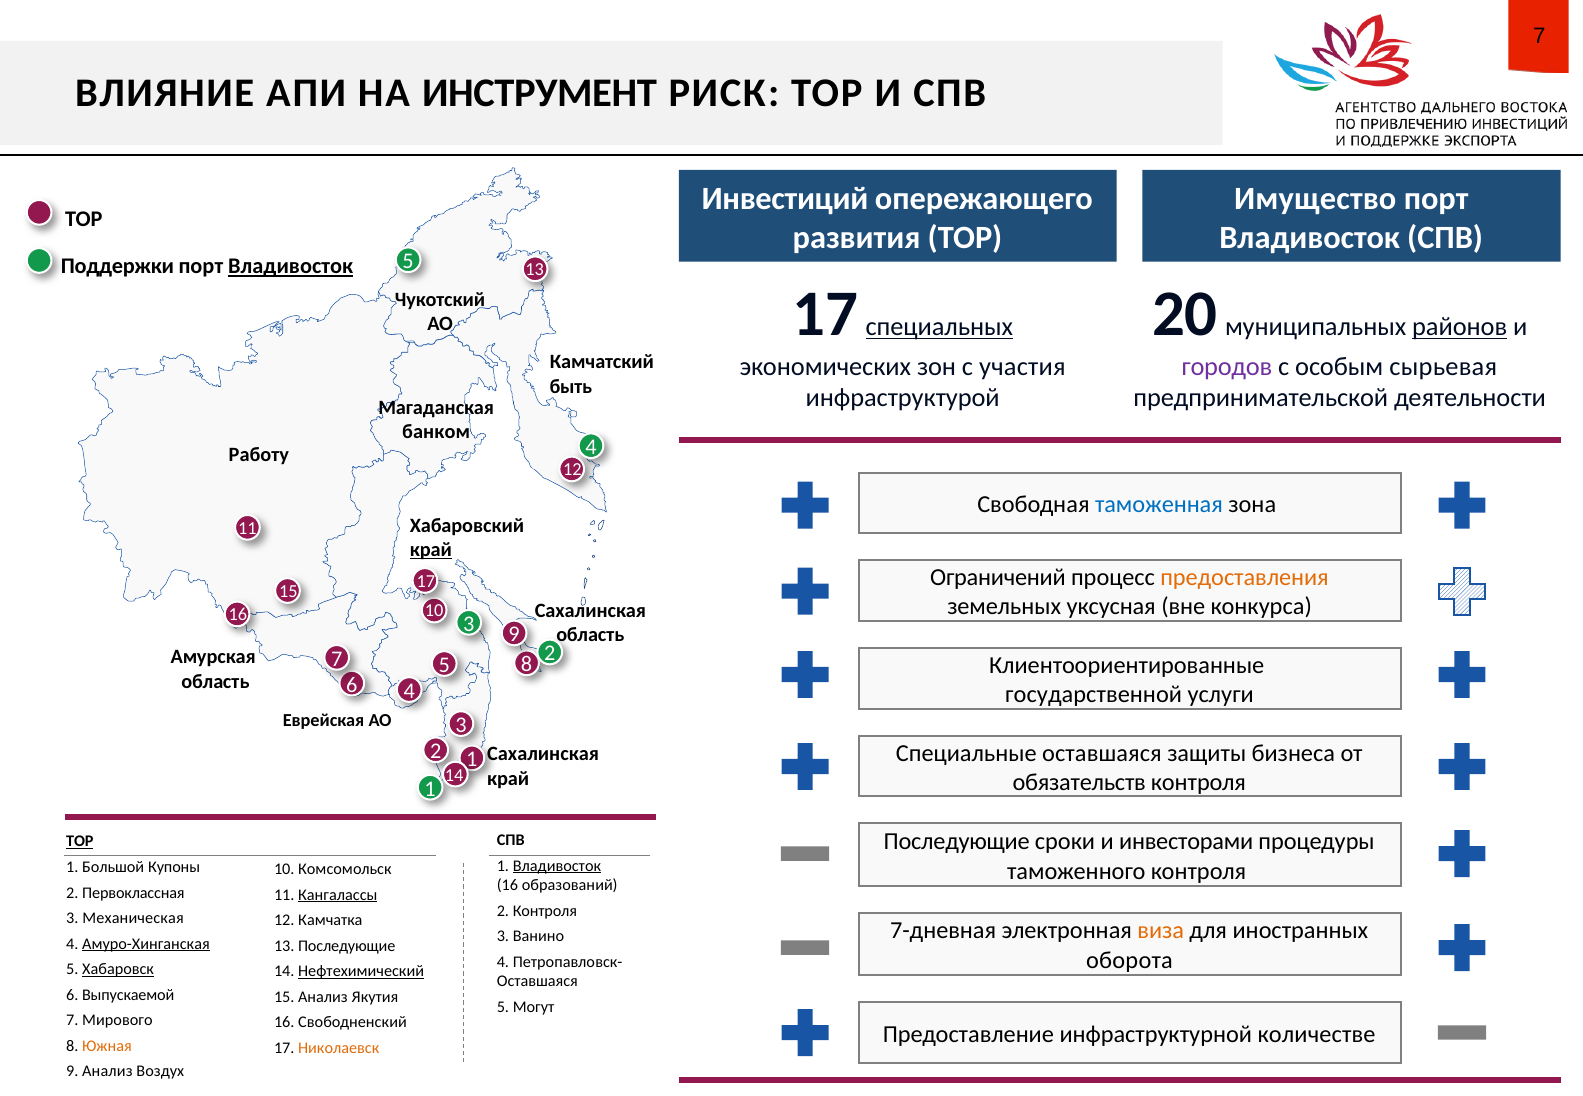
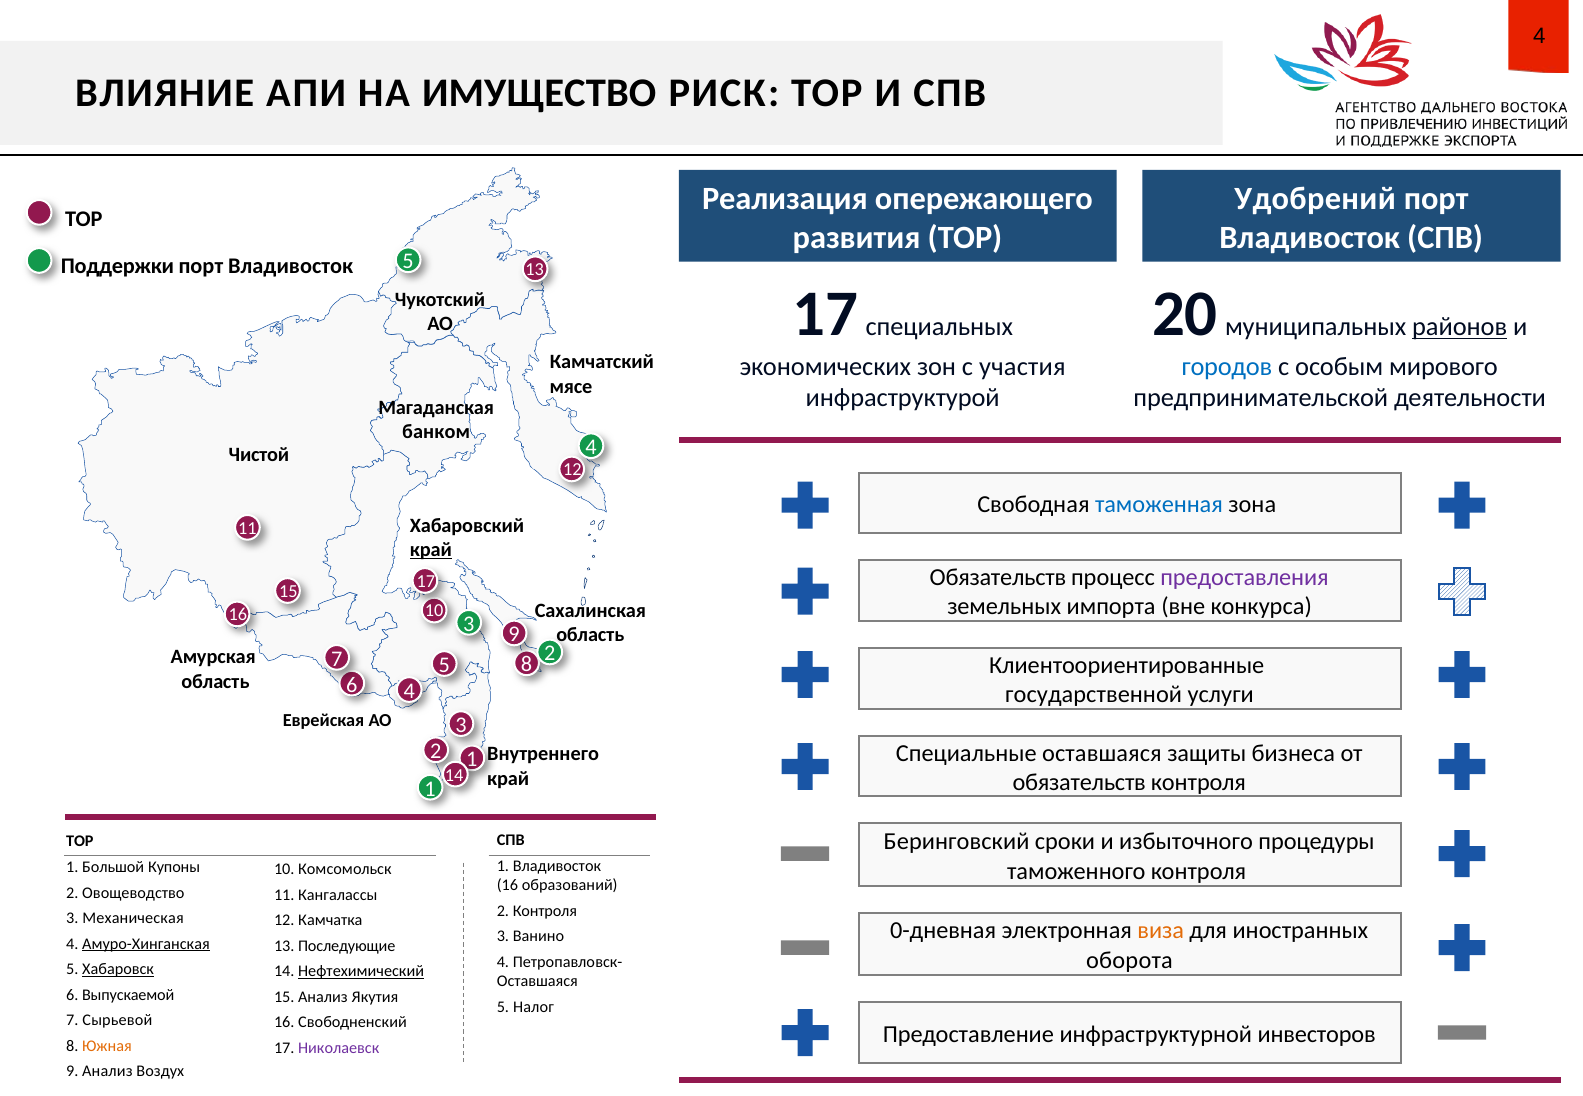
5 7: 7 -> 4
ИНСТРУМЕНТ: ИНСТРУМЕНТ -> ИМУЩЕСТВО
Инвестиций: Инвестиций -> Реализация
Имущество: Имущество -> Удобрений
Владивосток at (291, 266) underline: present -> none
специальных underline: present -> none
городов colour: purple -> blue
сырьевая: сырьевая -> мирового
быть: быть -> мясе
Работу: Работу -> Чистой
Ограничений at (998, 577): Ограничений -> Обязательств
предоставления colour: orange -> purple
уксусная: уксусная -> импорта
Сахалинская at (543, 754): Сахалинская -> Внутреннего
Последующие at (957, 842): Последующие -> Беринговский
инвесторами: инвесторами -> избыточного
ТОР at (80, 842) underline: present -> none
Владивосток at (557, 866) underline: present -> none
Первоклассная: Первоклассная -> Овощеводство
Кангалассы underline: present -> none
7-дневная: 7-дневная -> 0-дневная
Могут: Могут -> Налог
Мирового: Мирового -> Сырьевой
количестве: количестве -> инвесторов
Николаевск colour: orange -> purple
